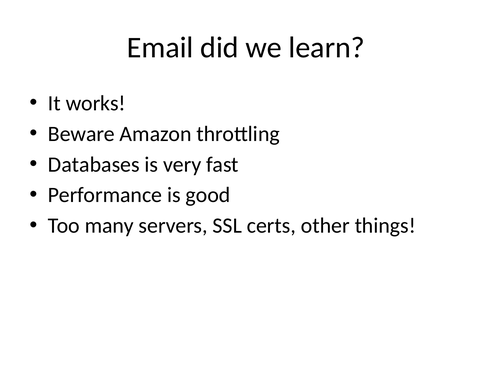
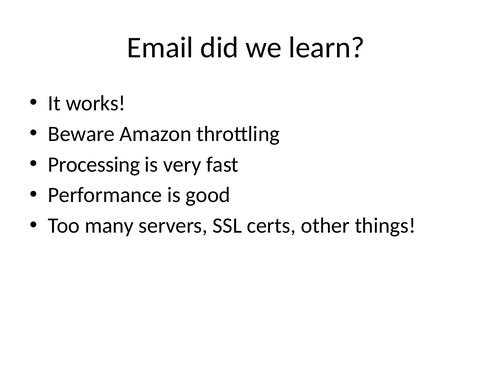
Databases: Databases -> Processing
